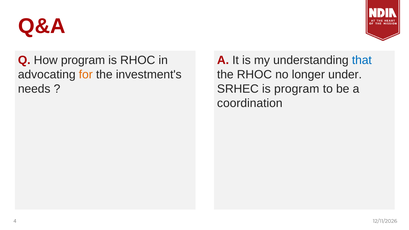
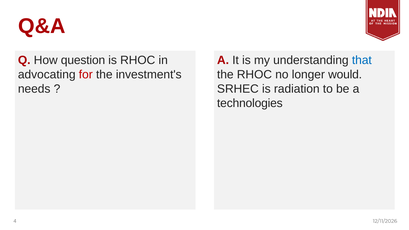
How program: program -> question
for colour: orange -> red
under: under -> would
is program: program -> radiation
coordination: coordination -> technologies
